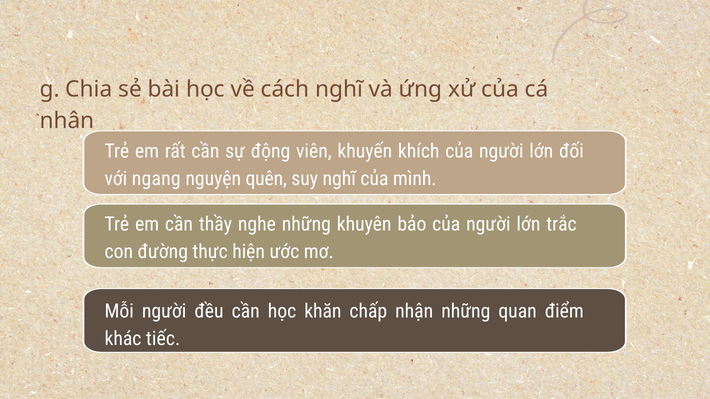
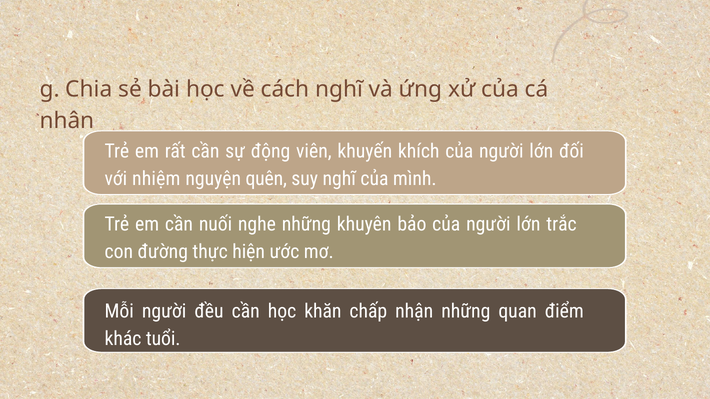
ngang: ngang -> nhiệm
thầy: thầy -> nuối
tiếc: tiếc -> tuổi
